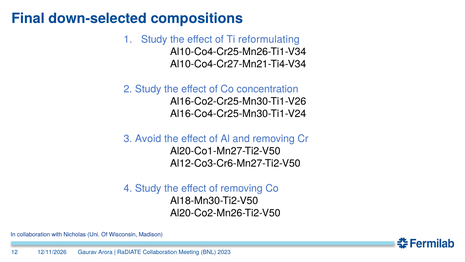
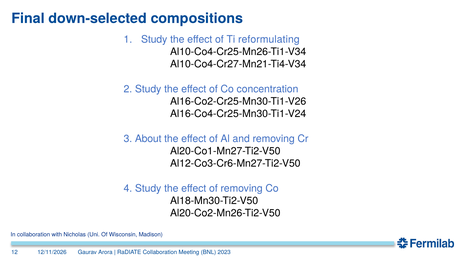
Avoid: Avoid -> About
